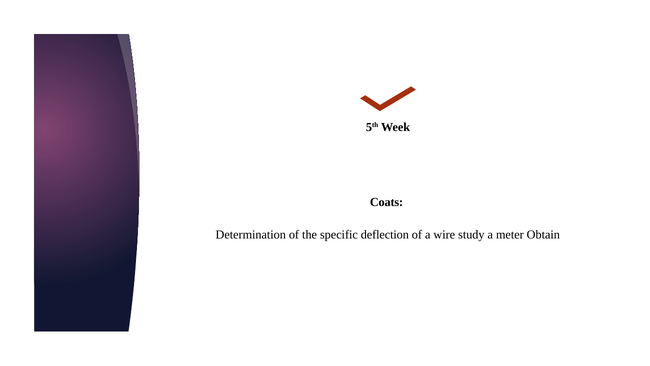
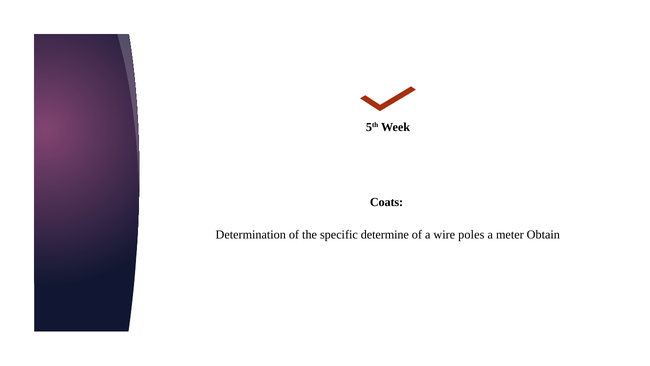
deflection: deflection -> determine
study: study -> poles
